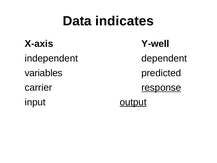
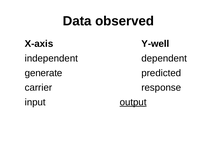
indicates: indicates -> observed
variables: variables -> generate
response underline: present -> none
